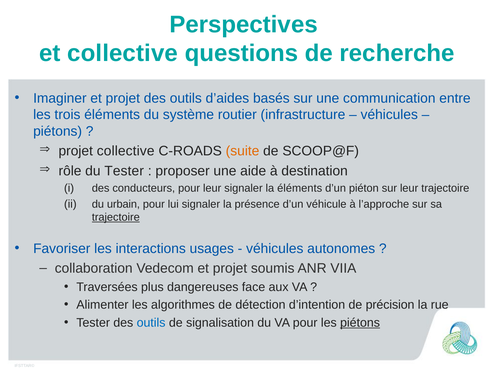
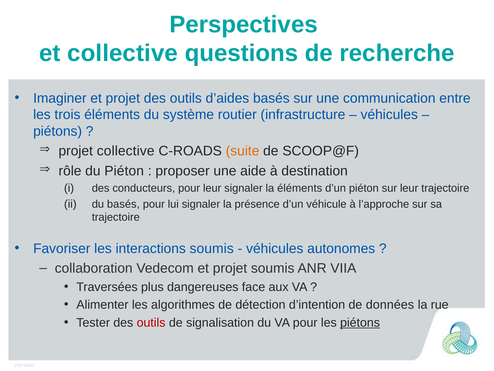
du Tester: Tester -> Piéton
du urbain: urbain -> basés
trajectoire at (116, 217) underline: present -> none
interactions usages: usages -> soumis
précision: précision -> données
outils at (151, 322) colour: blue -> red
